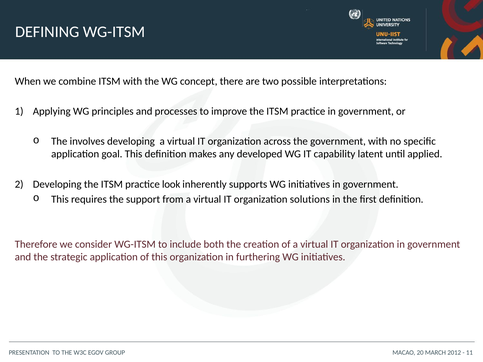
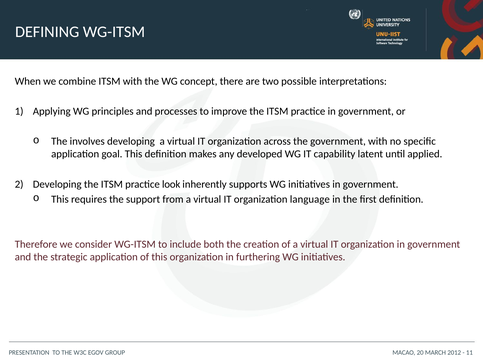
solutions: solutions -> language
